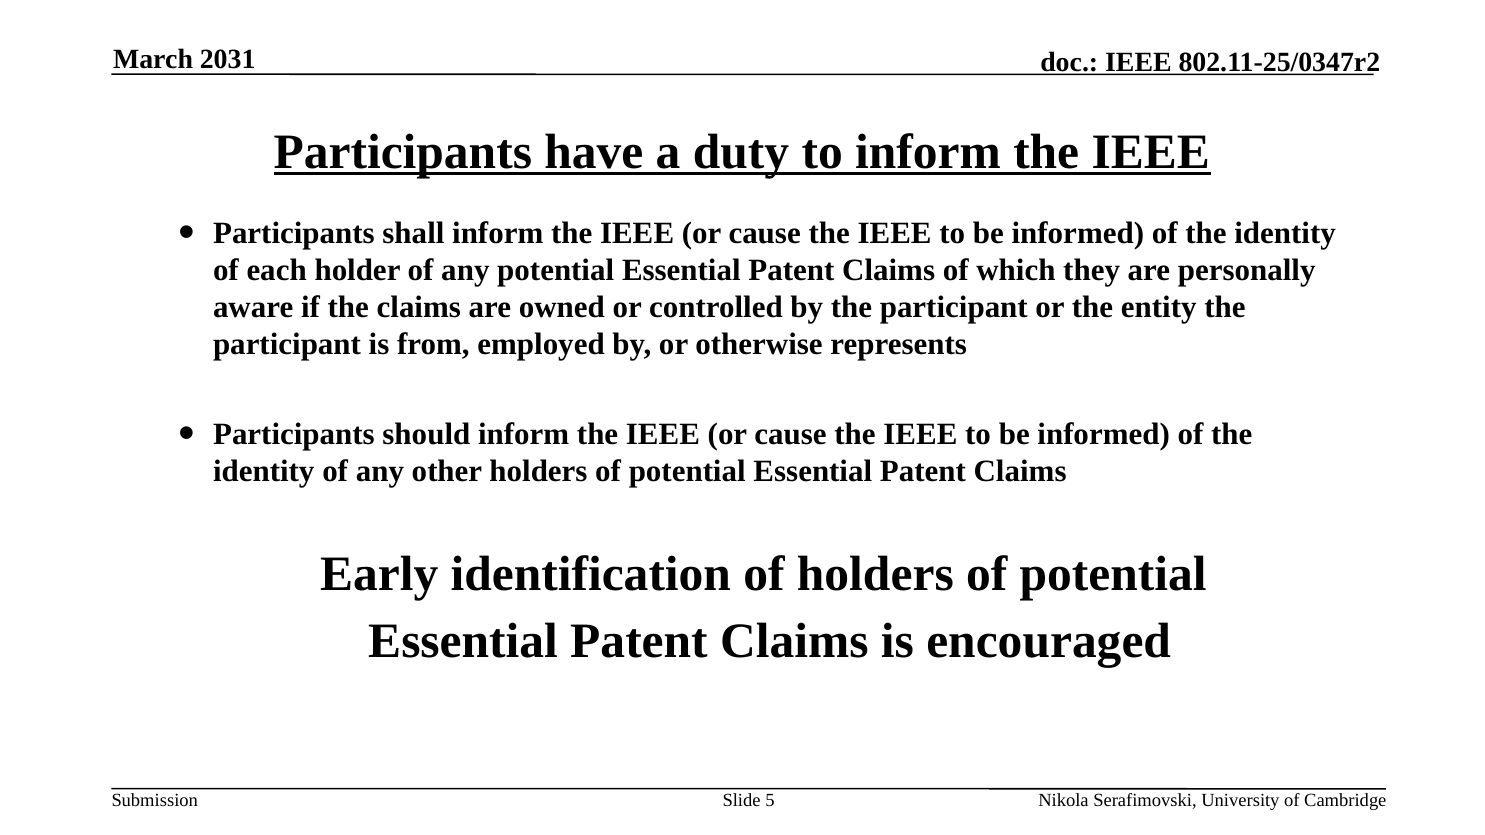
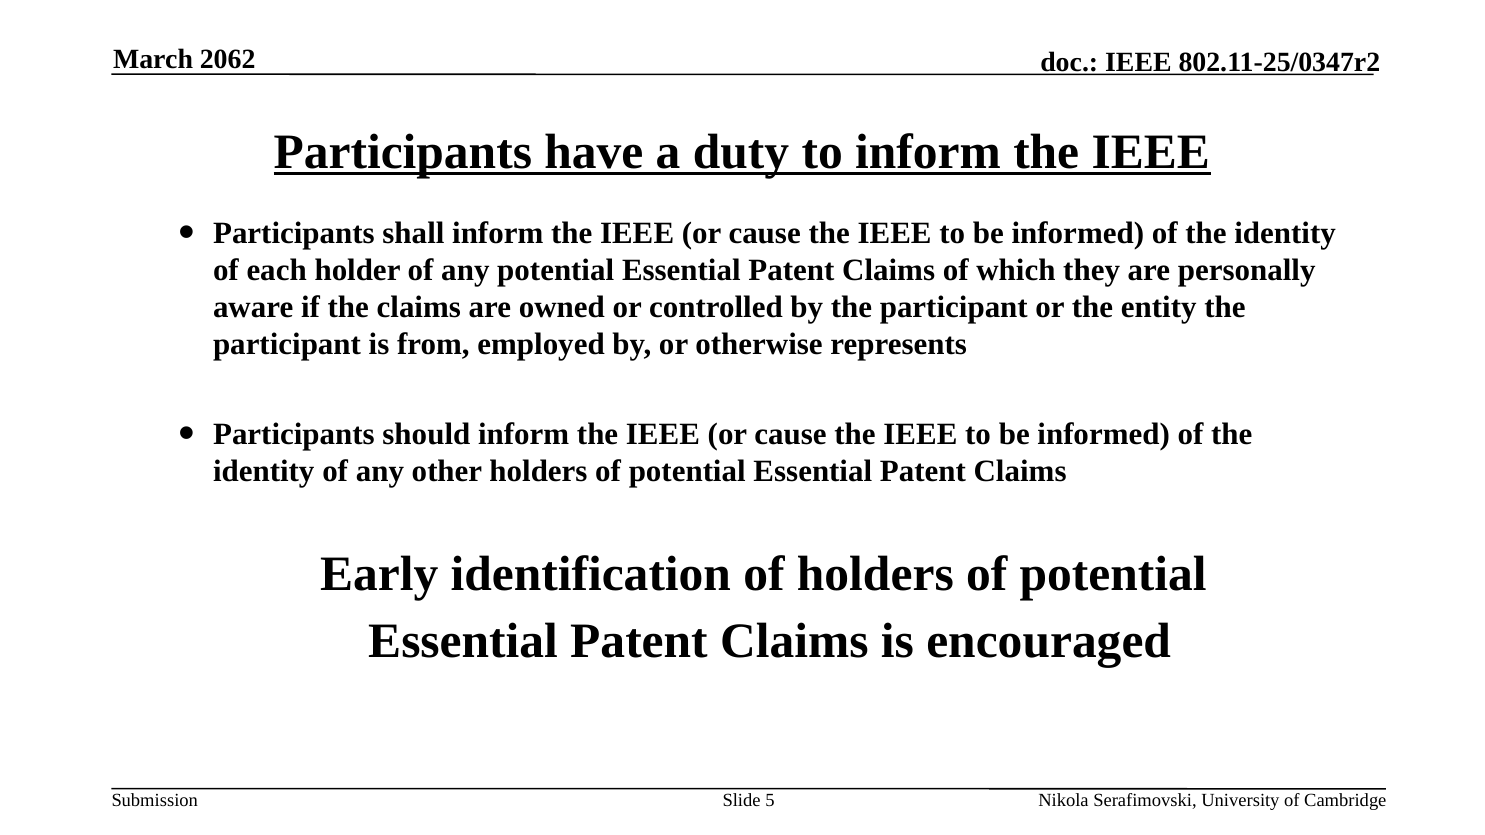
2031: 2031 -> 2062
